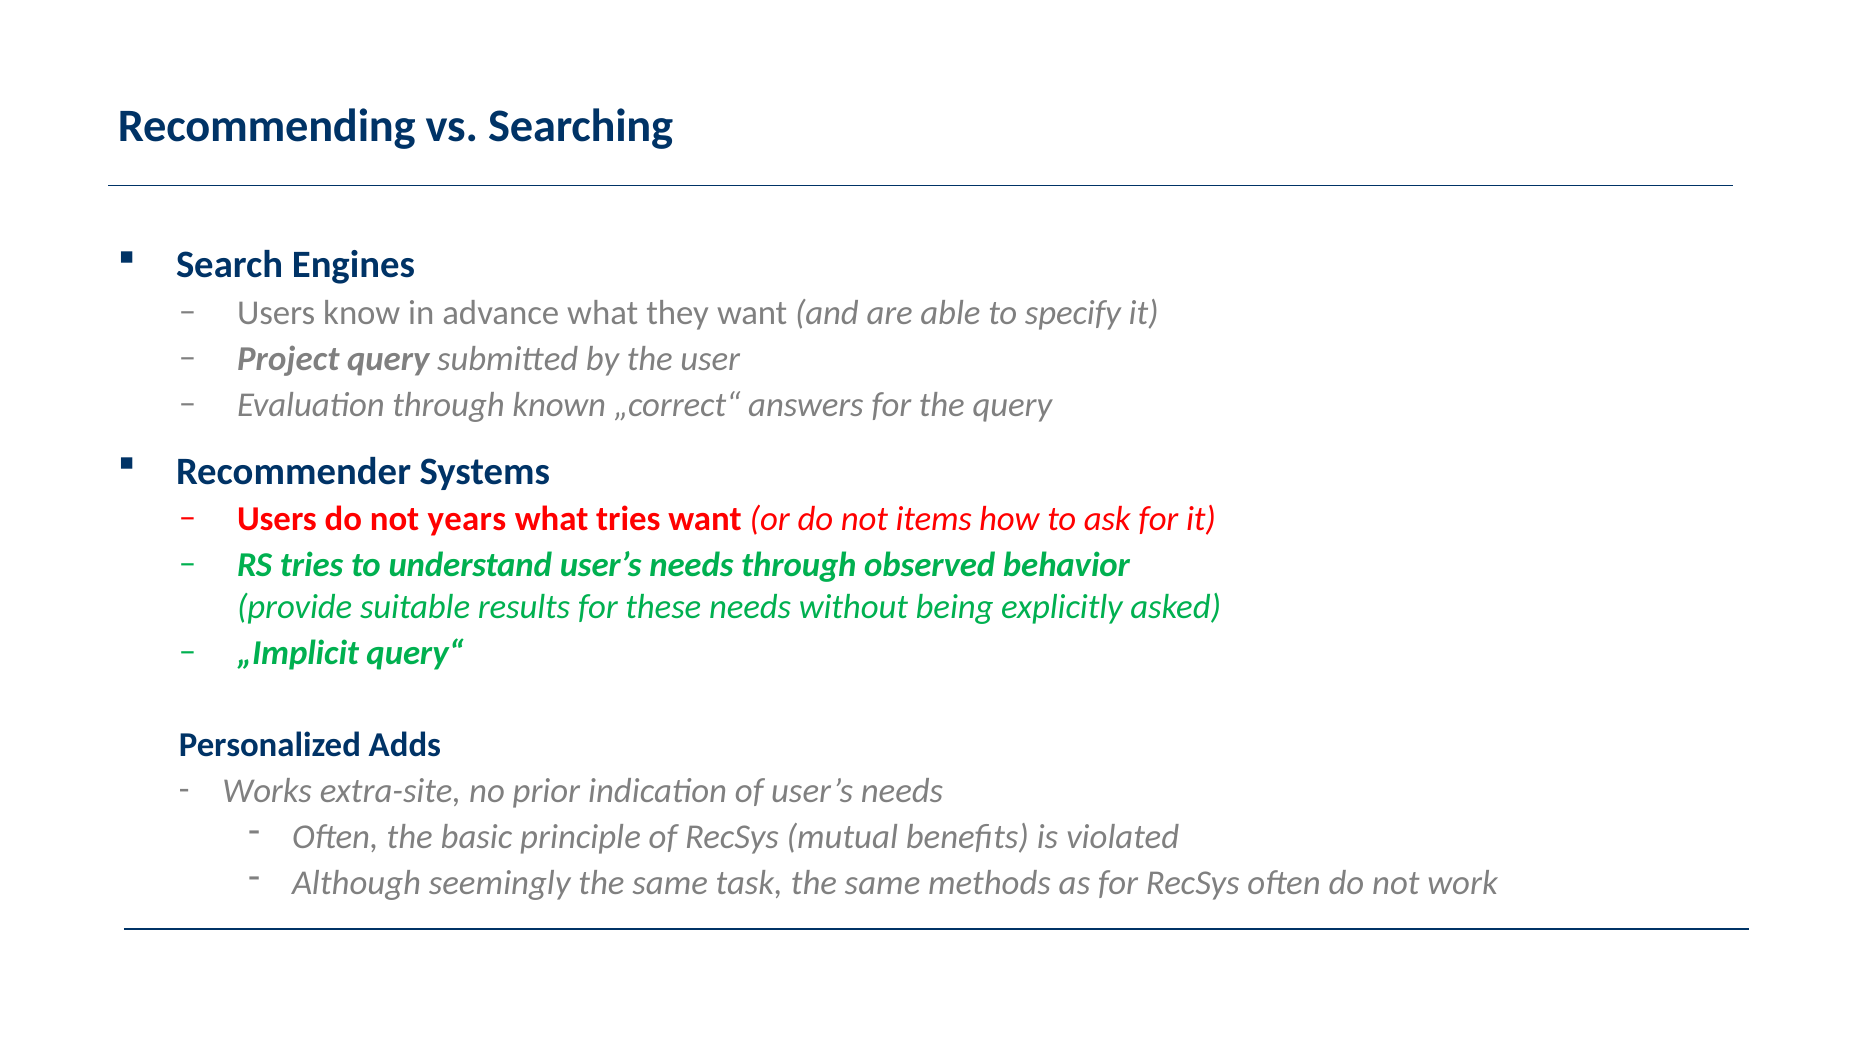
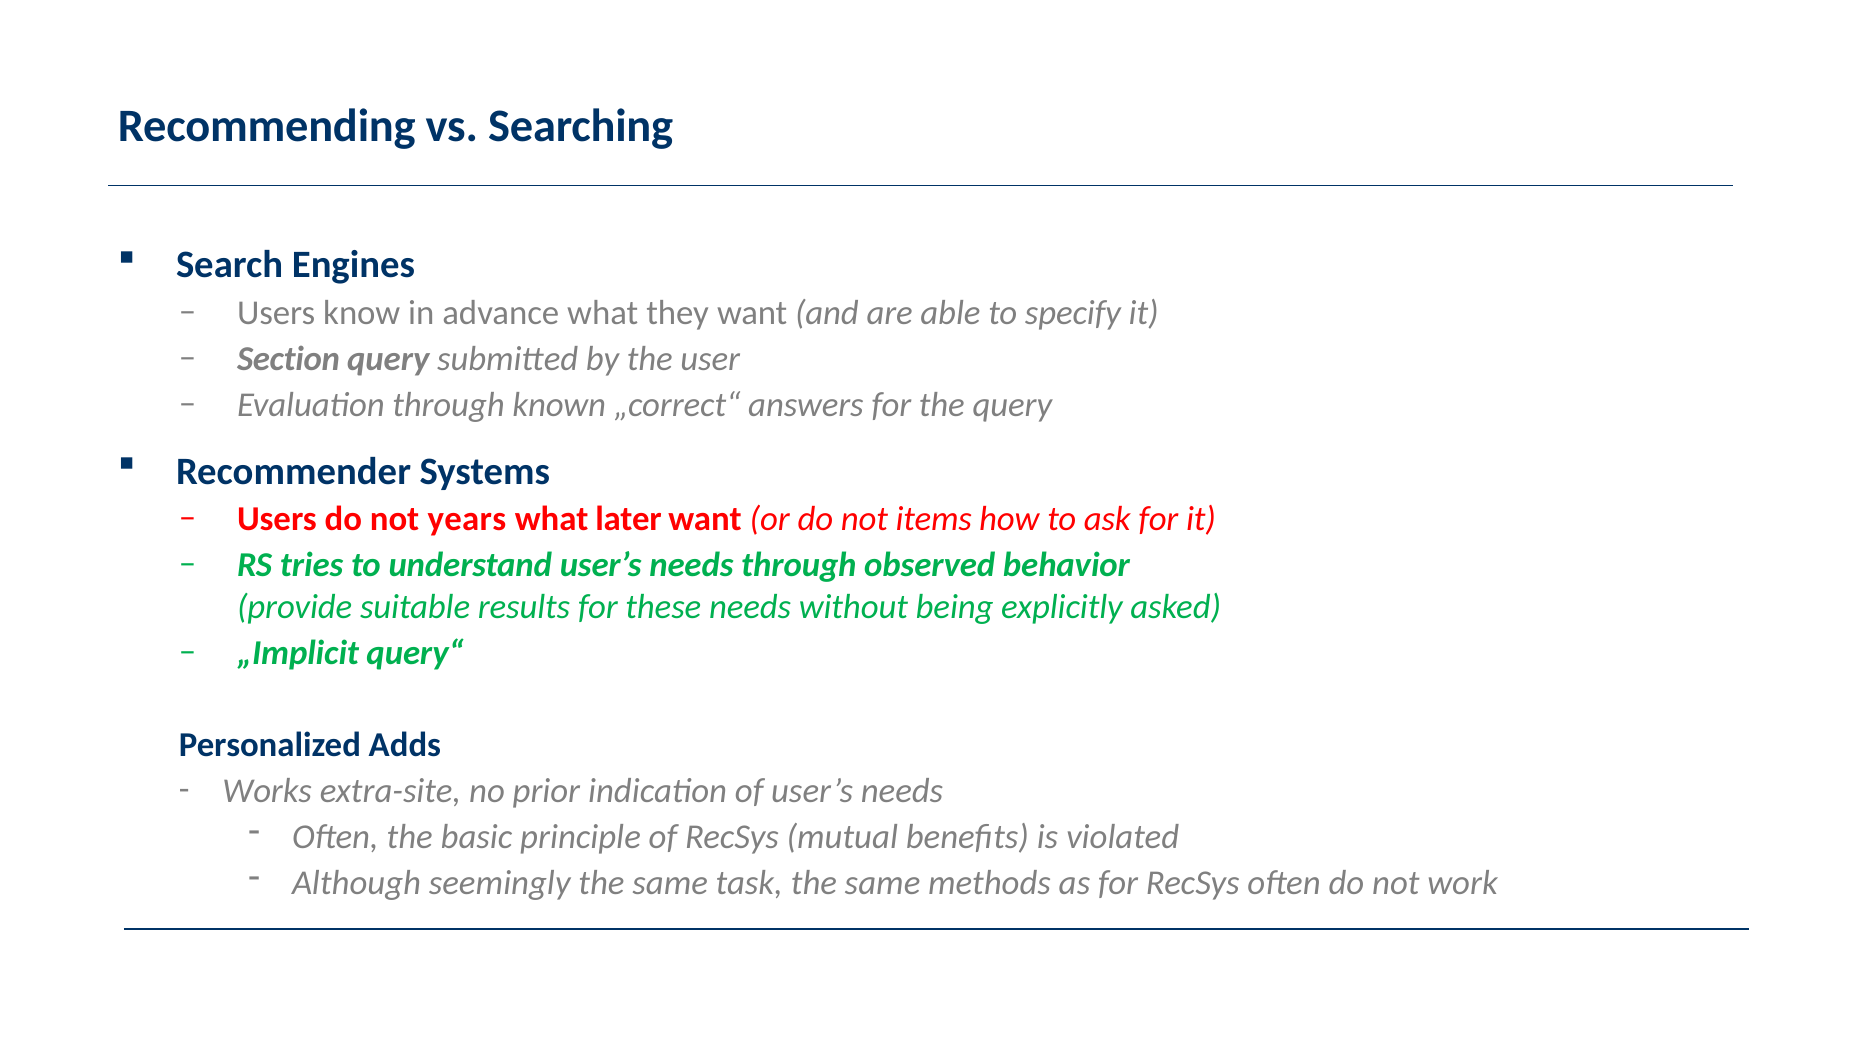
Project: Project -> Section
what tries: tries -> later
